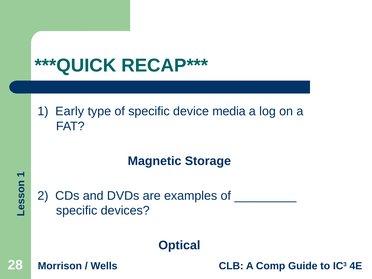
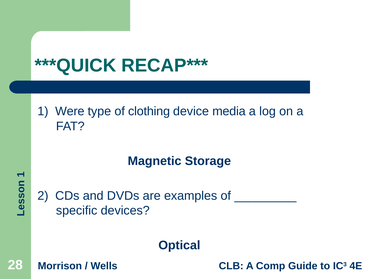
Early: Early -> Were
of specific: specific -> clothing
